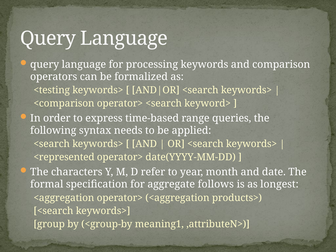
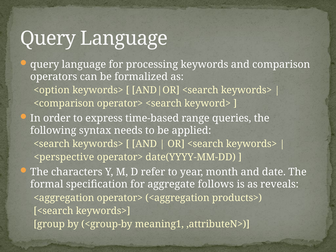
<testing: <testing -> <option
<represented: <represented -> <perspective
longest: longest -> reveals
